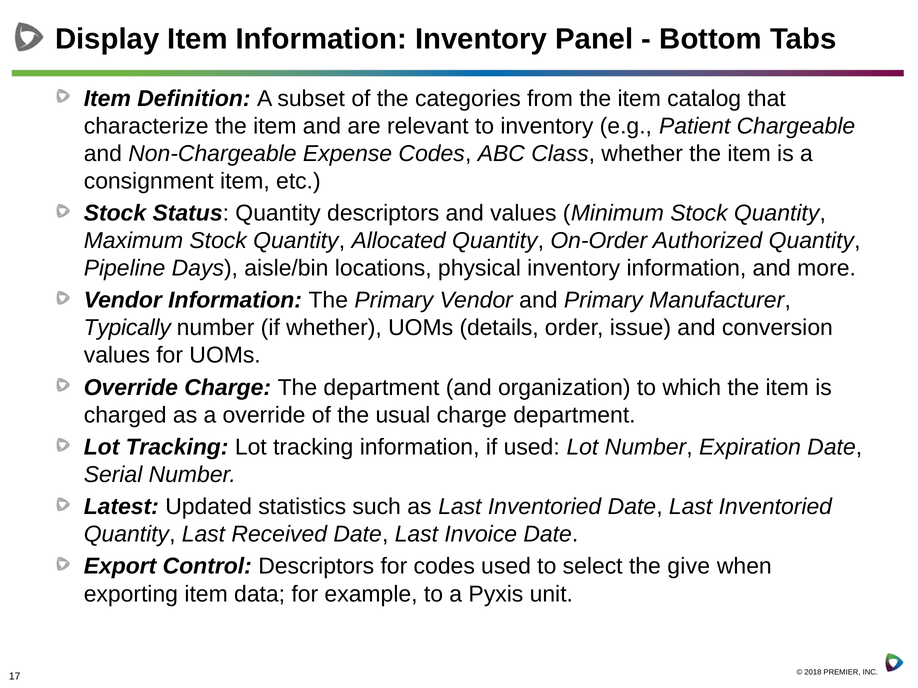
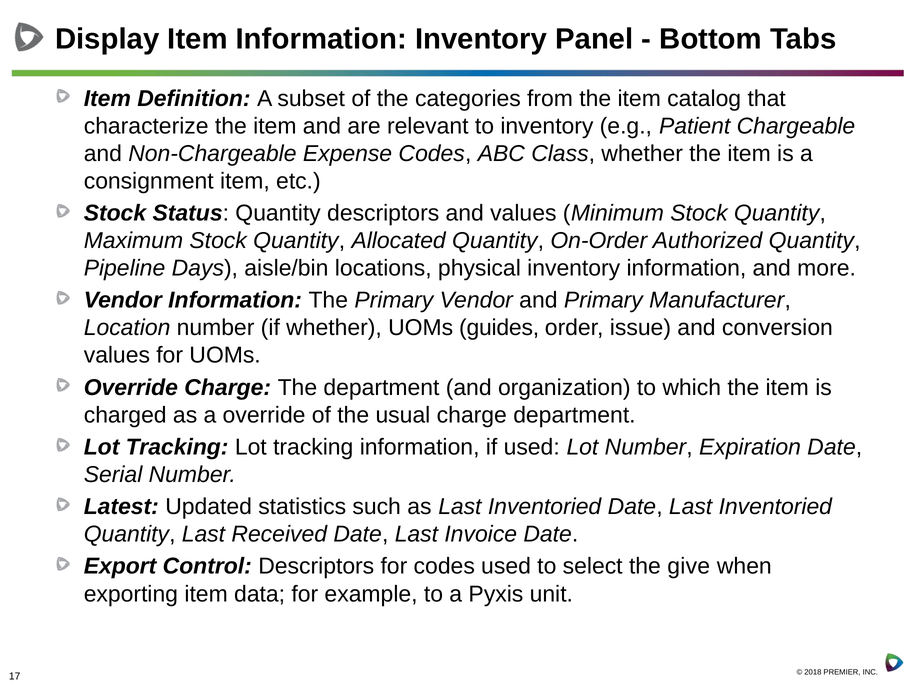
Typically: Typically -> Location
details: details -> guides
